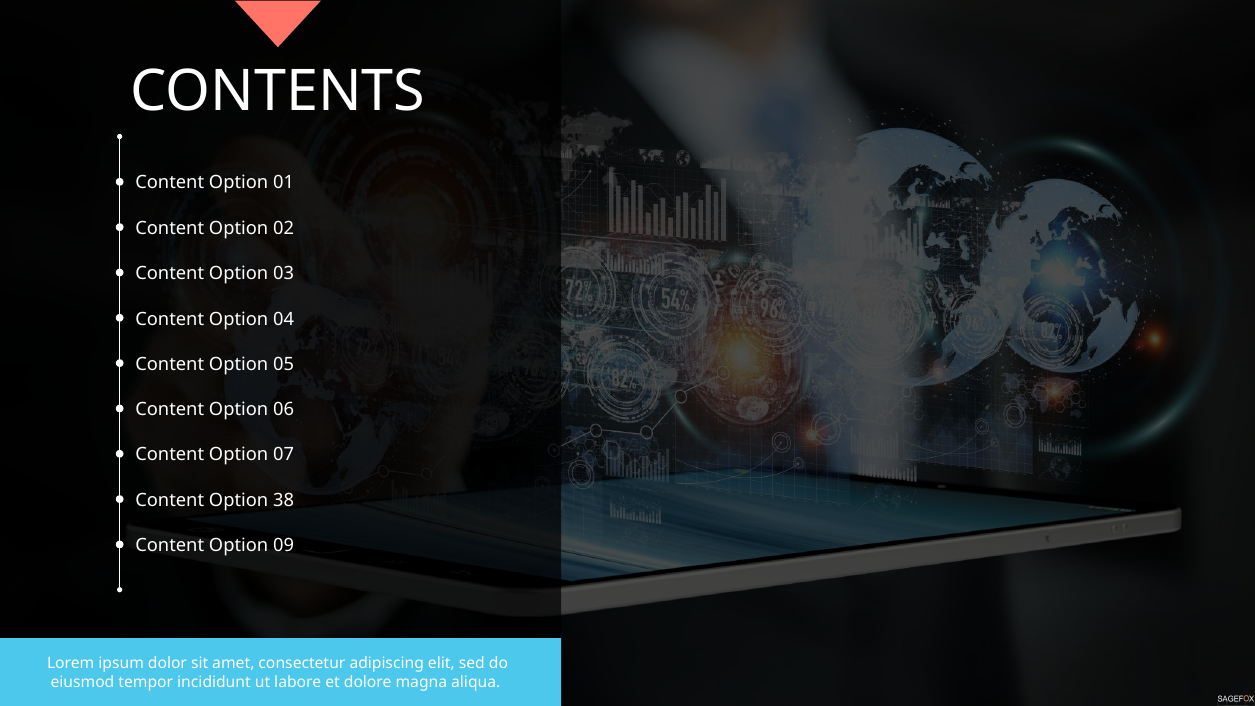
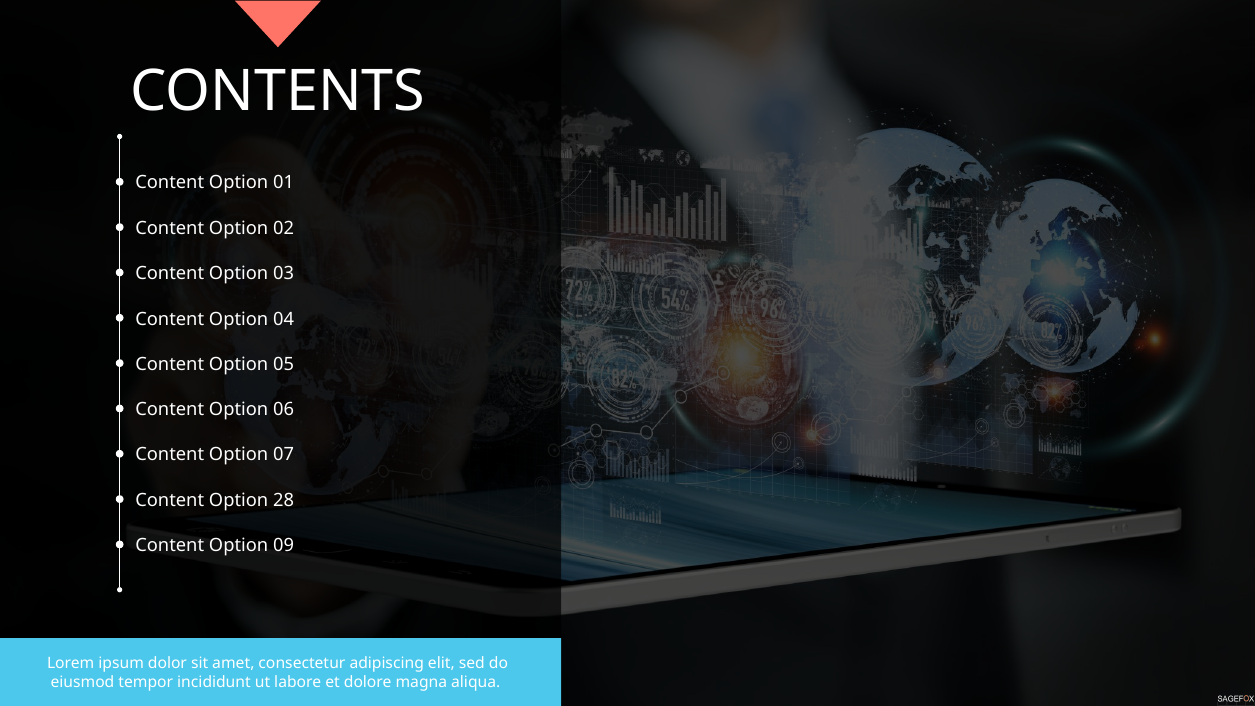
38: 38 -> 28
